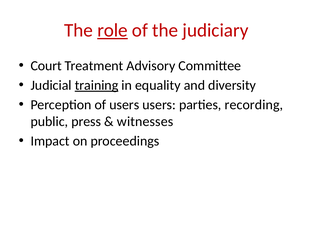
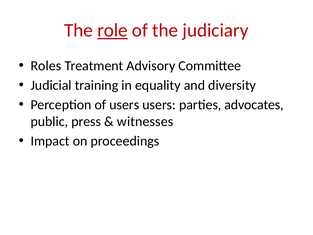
Court: Court -> Roles
training underline: present -> none
recording: recording -> advocates
